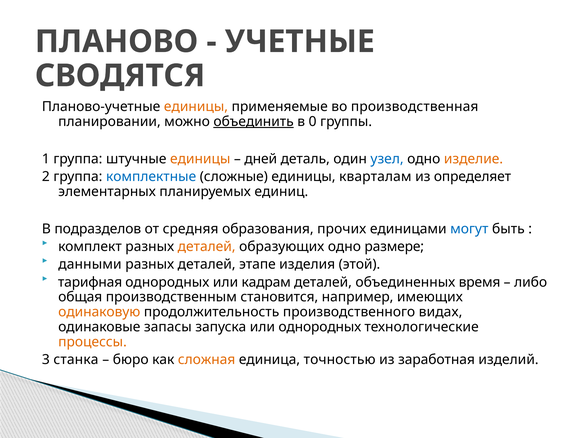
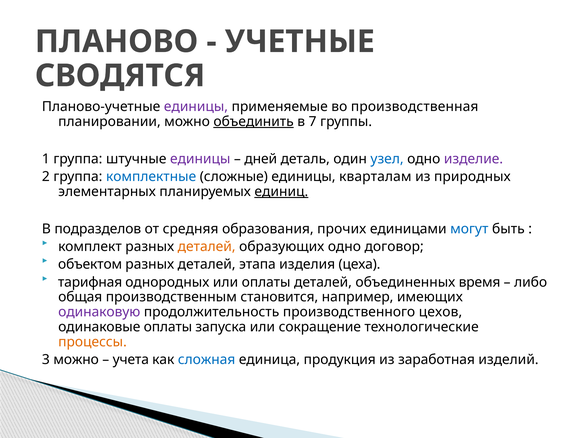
единицы at (196, 107) colour: orange -> purple
0: 0 -> 7
единицы at (200, 159) colour: orange -> purple
изделие colour: orange -> purple
определяет: определяет -> природных
единиц underline: none -> present
размере: размере -> договор
данными: данными -> объектом
этапе: этапе -> этапа
этой: этой -> цеха
или кадрам: кадрам -> оплаты
одинаковую colour: orange -> purple
видах: видах -> цехов
одинаковые запасы: запасы -> оплаты
или однородных: однородных -> сокращение
3 станка: станка -> можно
бюро: бюро -> учета
сложная colour: orange -> blue
точностью: точностью -> продукция
